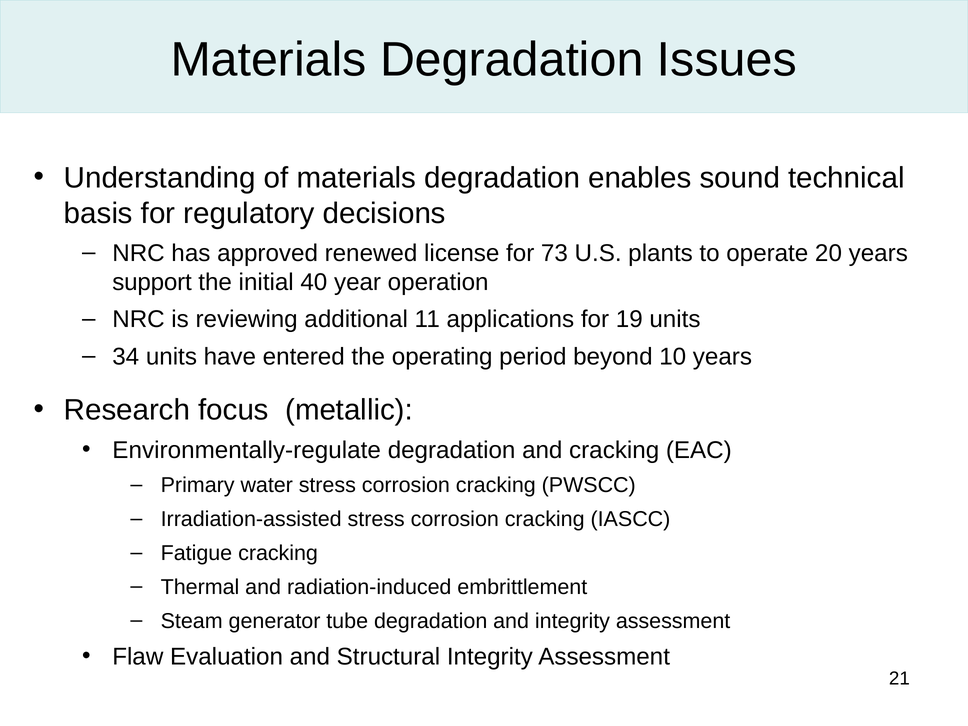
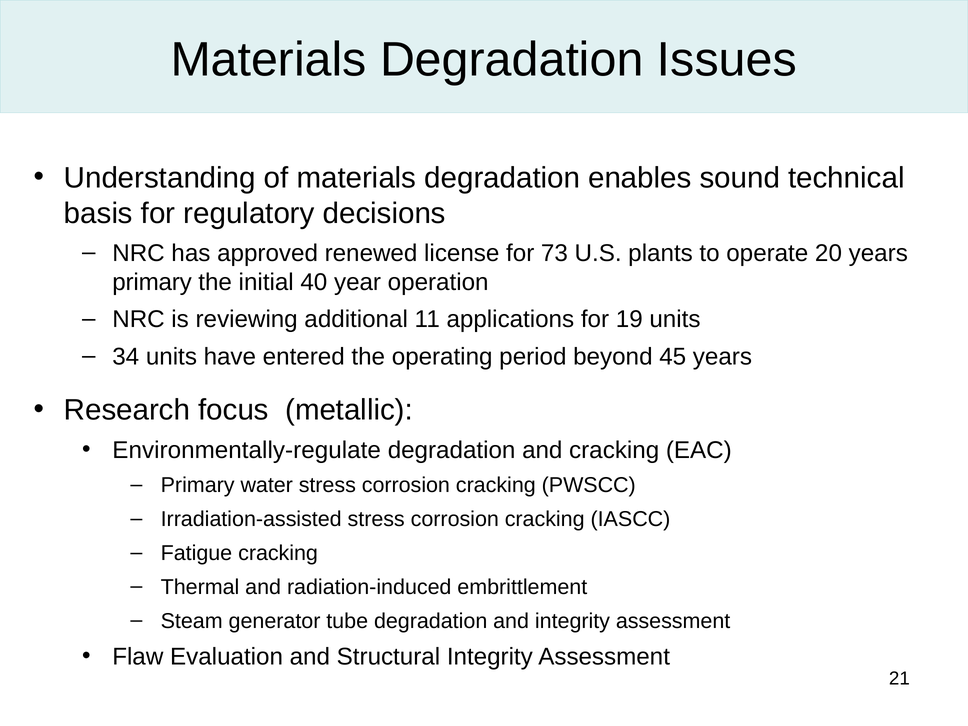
support at (152, 282): support -> primary
10: 10 -> 45
